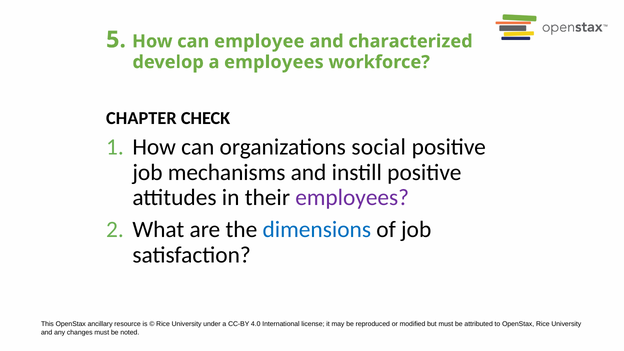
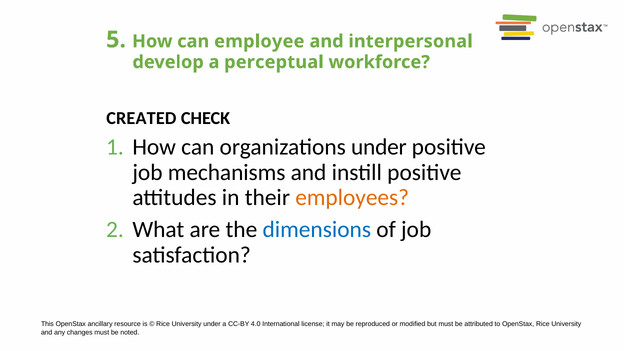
characterized: characterized -> interpersonal
a employees: employees -> perceptual
CHAPTER: CHAPTER -> CREATED
organizations social: social -> under
employees at (352, 198) colour: purple -> orange
